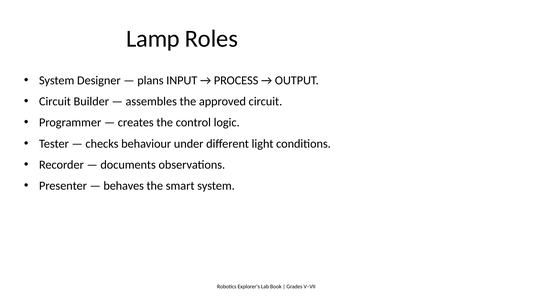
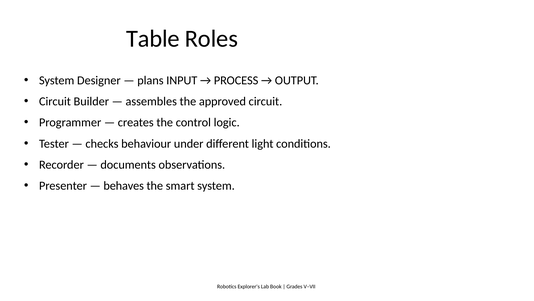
Lamp: Lamp -> Table
